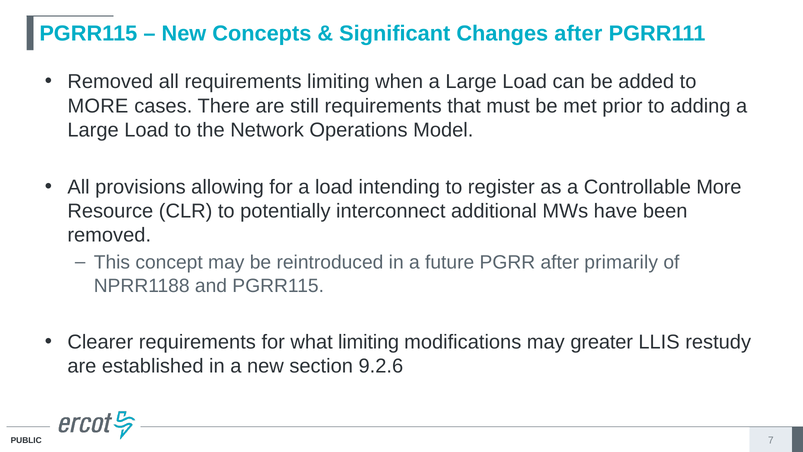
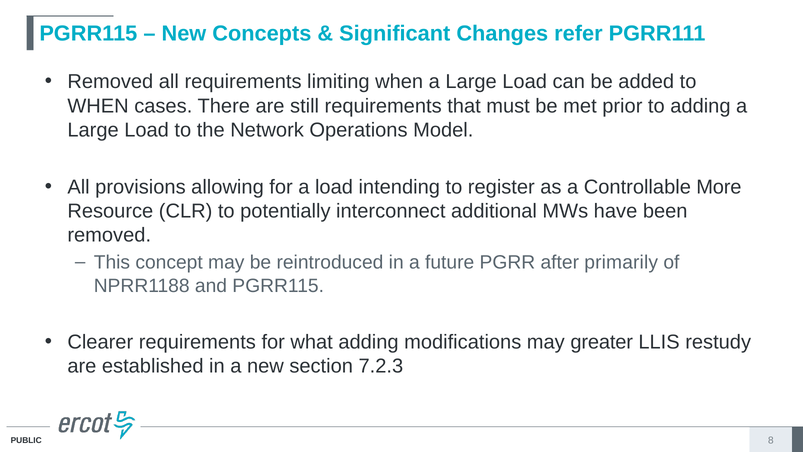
Changes after: after -> refer
MORE at (98, 106): MORE -> WHEN
what limiting: limiting -> adding
9.2.6: 9.2.6 -> 7.2.3
7: 7 -> 8
